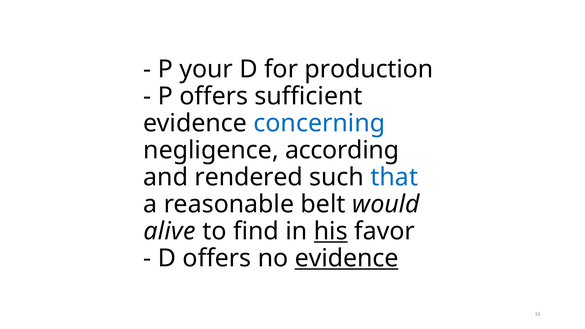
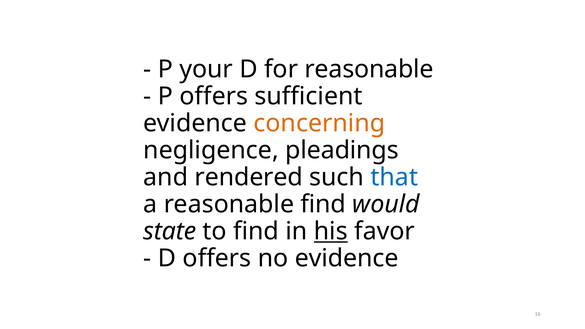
for production: production -> reasonable
concerning colour: blue -> orange
according: according -> pleadings
reasonable belt: belt -> find
alive: alive -> state
evidence at (347, 258) underline: present -> none
